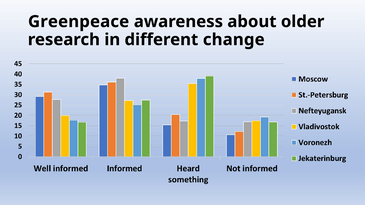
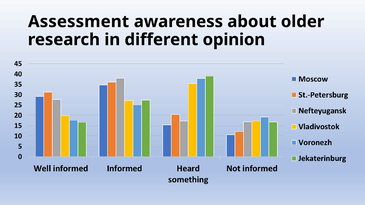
Greenpeace: Greenpeace -> Assessment
change: change -> opinion
